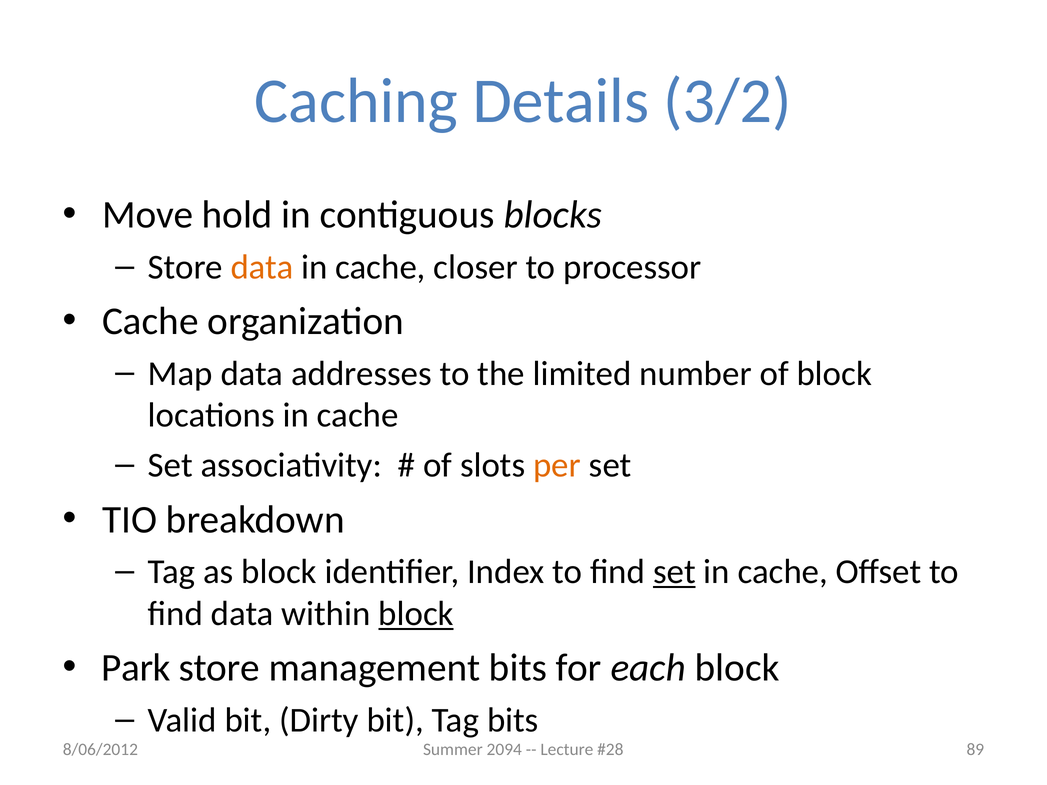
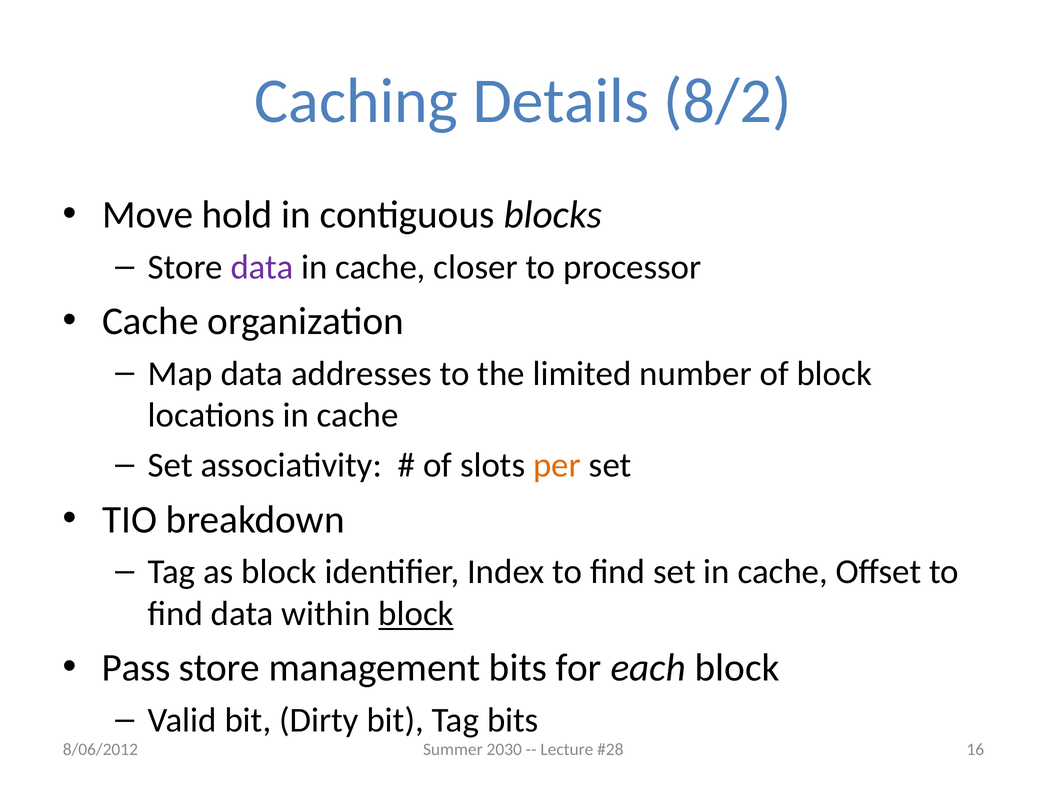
3/2: 3/2 -> 8/2
data at (262, 267) colour: orange -> purple
set at (674, 572) underline: present -> none
Park: Park -> Pass
2094: 2094 -> 2030
89: 89 -> 16
